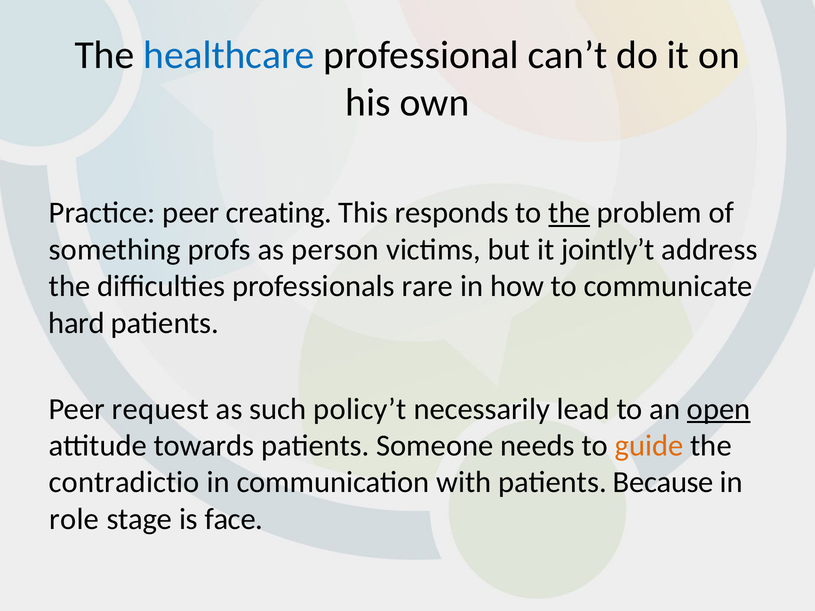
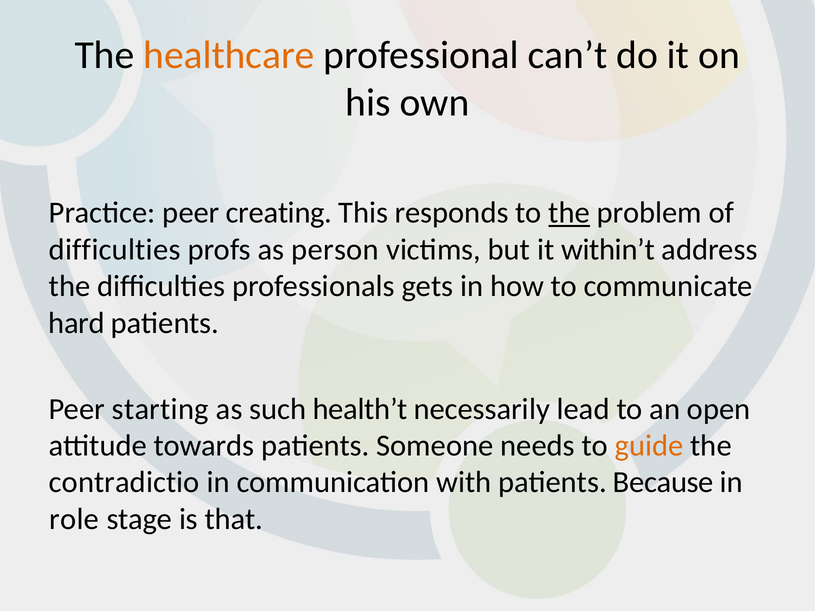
healthcare colour: blue -> orange
something at (115, 250): something -> difficulties
jointly’t: jointly’t -> within’t
rare: rare -> gets
request: request -> starting
policy’t: policy’t -> health’t
open underline: present -> none
face: face -> that
